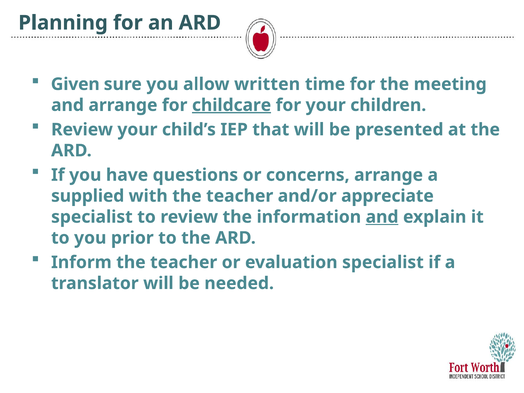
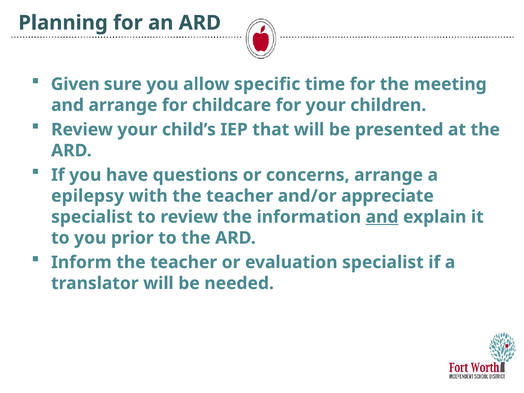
written: written -> specific
childcare underline: present -> none
supplied: supplied -> epilepsy
